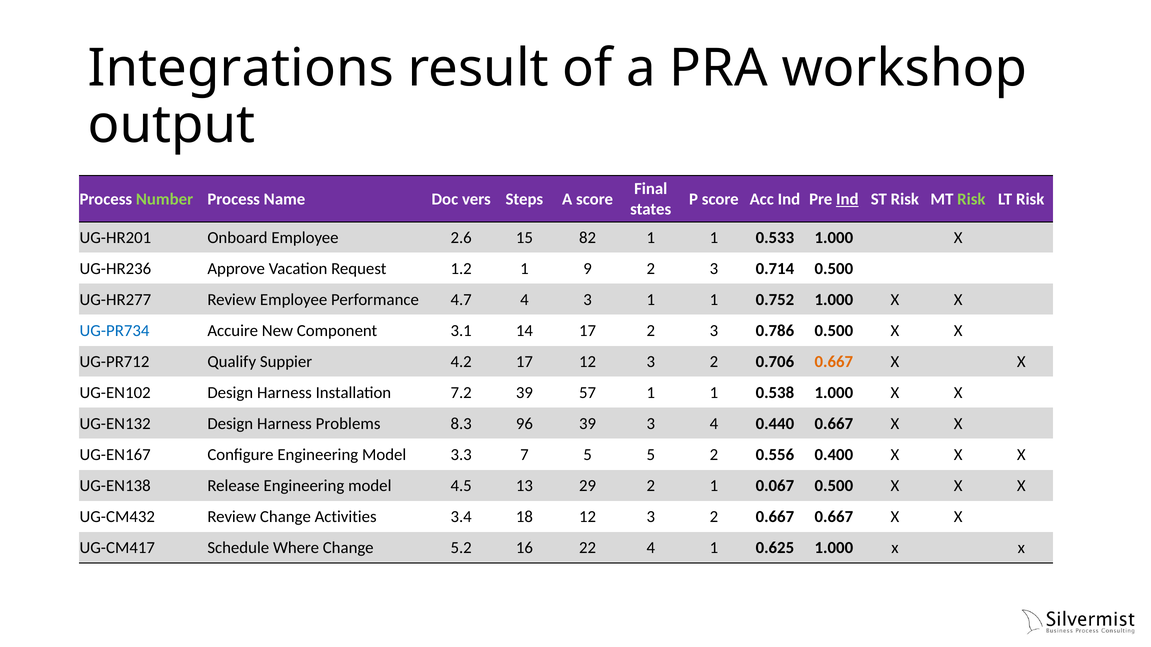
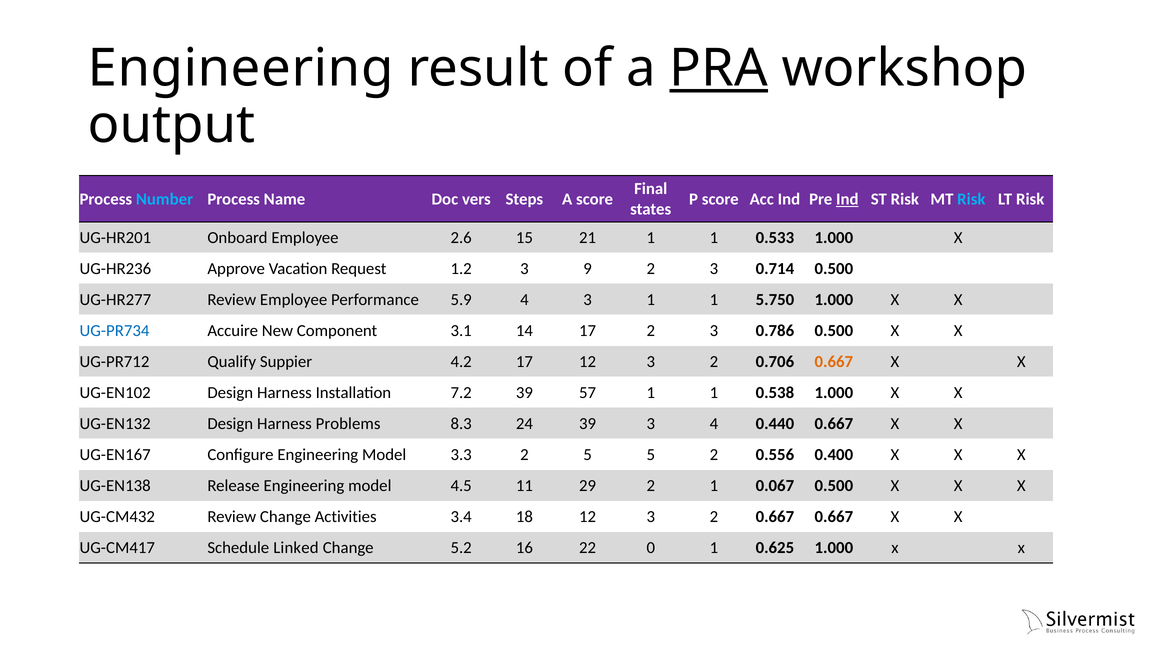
Integrations at (241, 68): Integrations -> Engineering
PRA underline: none -> present
Number colour: light green -> light blue
Risk at (971, 199) colour: light green -> light blue
82: 82 -> 21
1.2 1: 1 -> 3
4.7: 4.7 -> 5.9
0.752: 0.752 -> 5.750
96: 96 -> 24
3.3 7: 7 -> 2
13: 13 -> 11
Where: Where -> Linked
22 4: 4 -> 0
